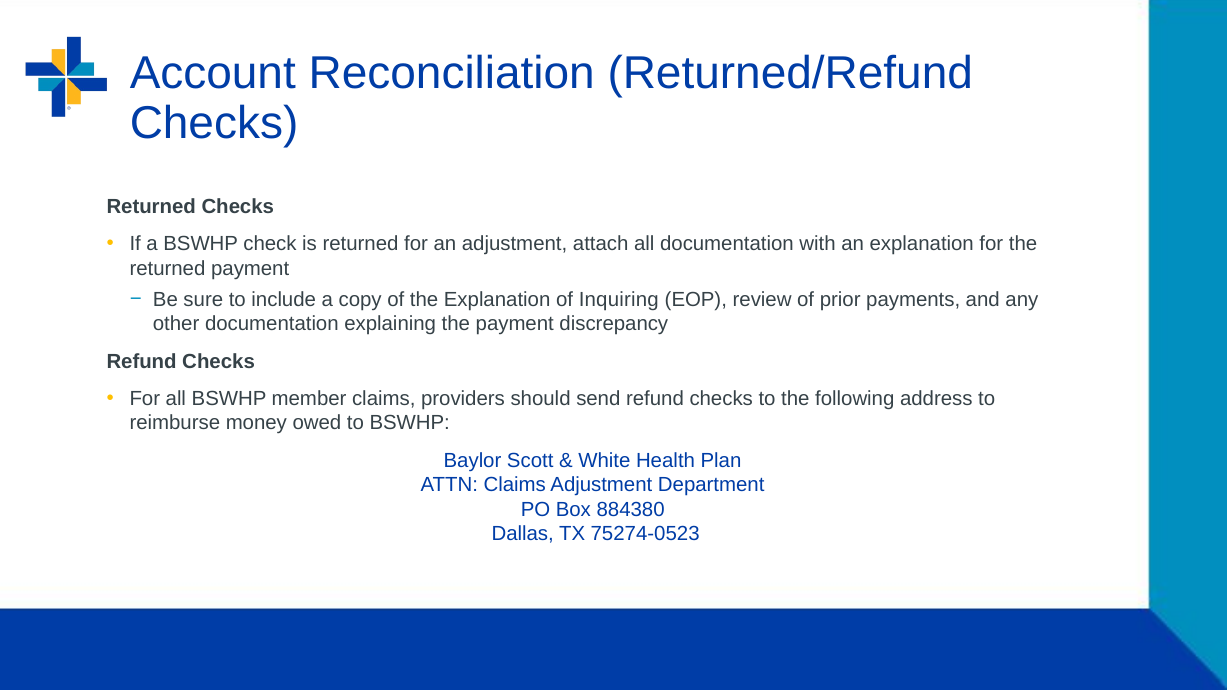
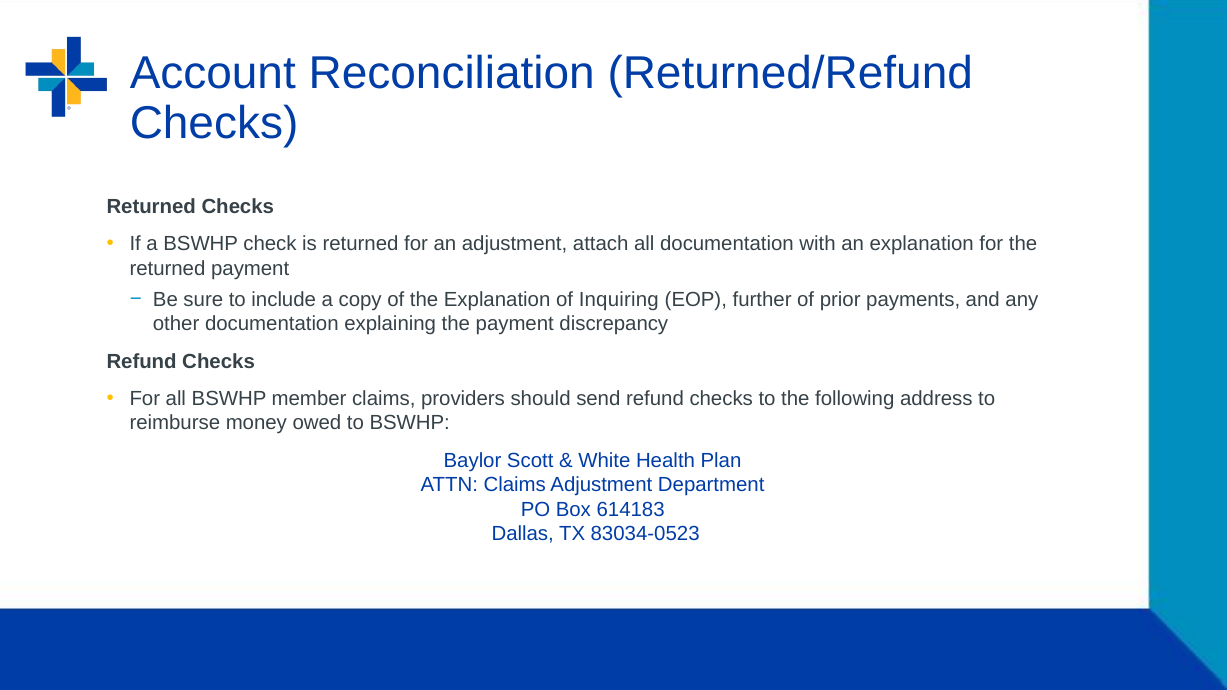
review: review -> further
884380: 884380 -> 614183
75274-0523: 75274-0523 -> 83034-0523
